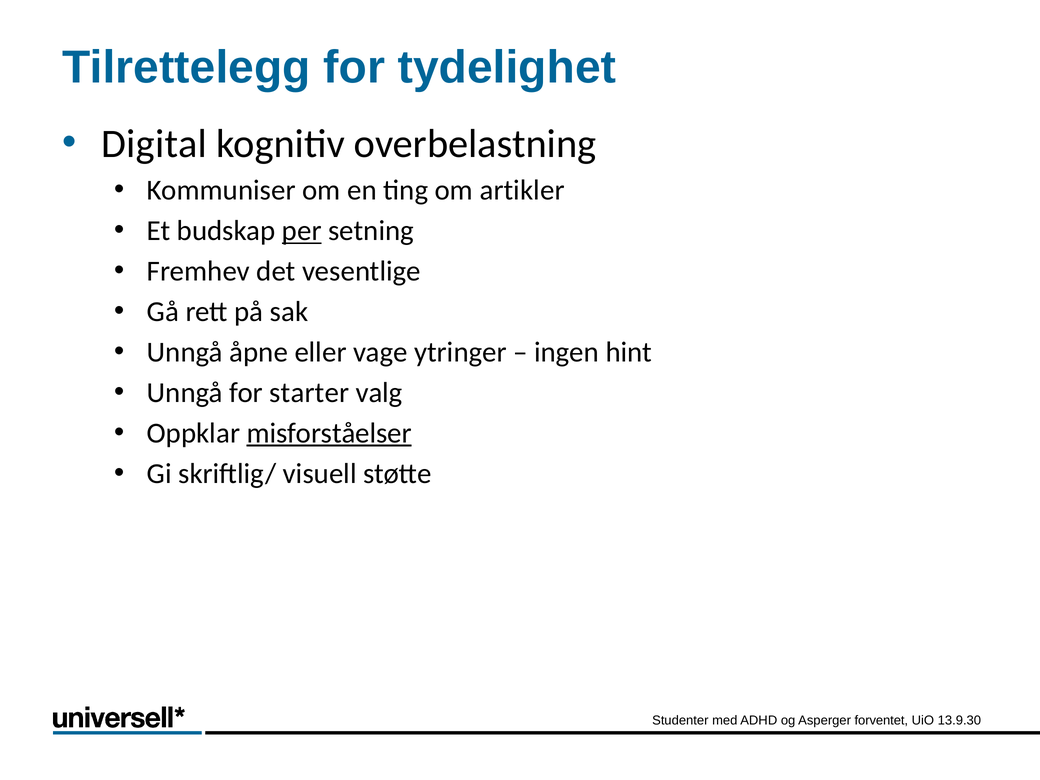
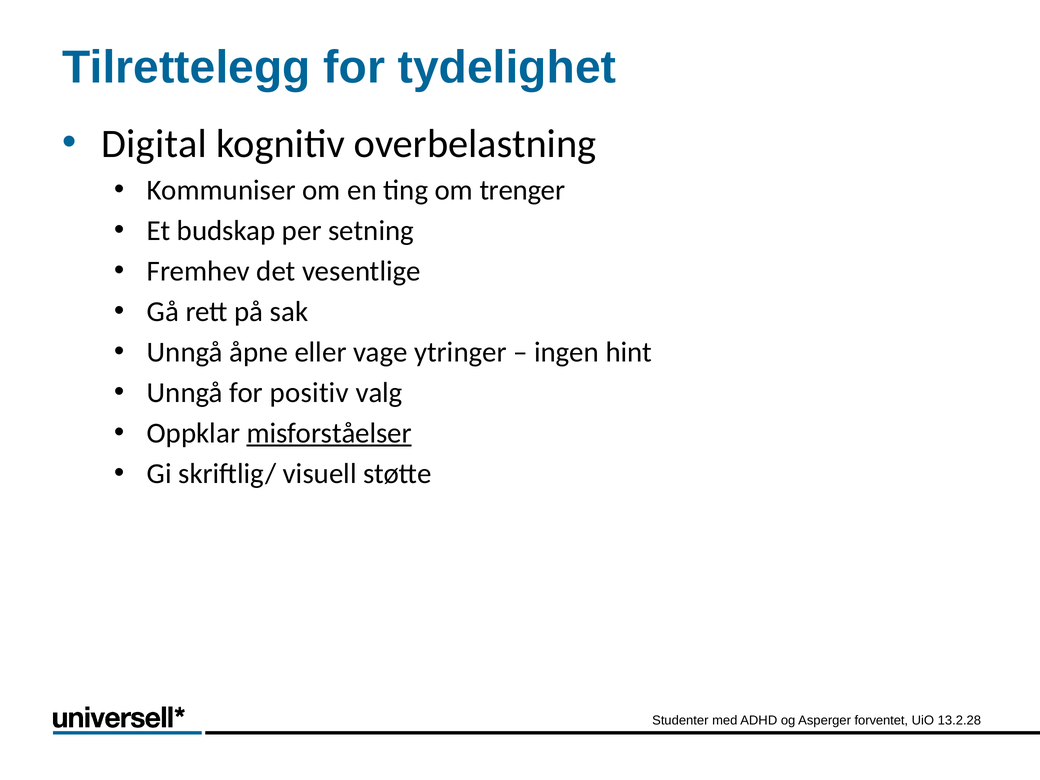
artikler: artikler -> trenger
per underline: present -> none
starter: starter -> positiv
13.9.30: 13.9.30 -> 13.2.28
